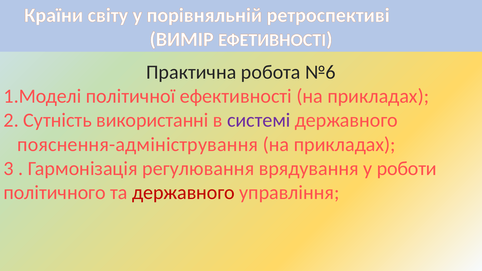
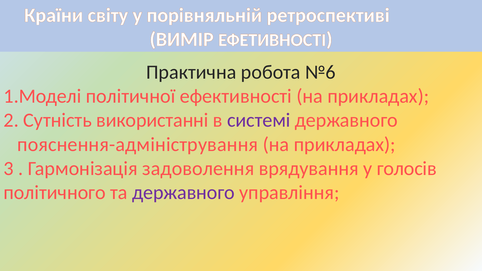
регулювання: регулювання -> задоволення
роботи: роботи -> голосів
державного at (183, 193) colour: red -> purple
